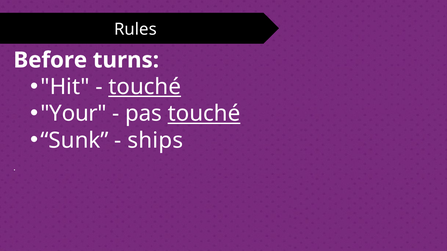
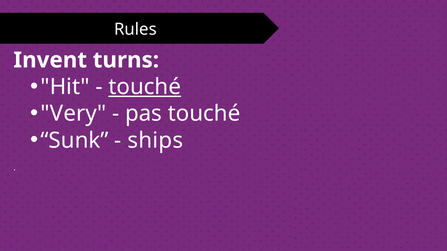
Before: Before -> Invent
Your: Your -> Very
touché at (204, 114) underline: present -> none
